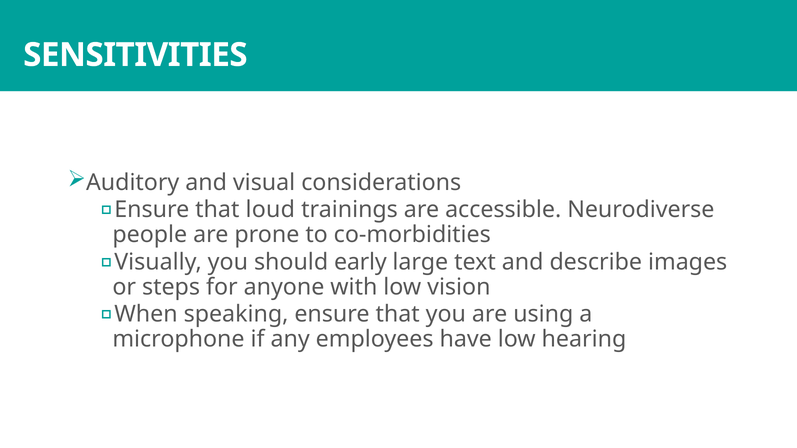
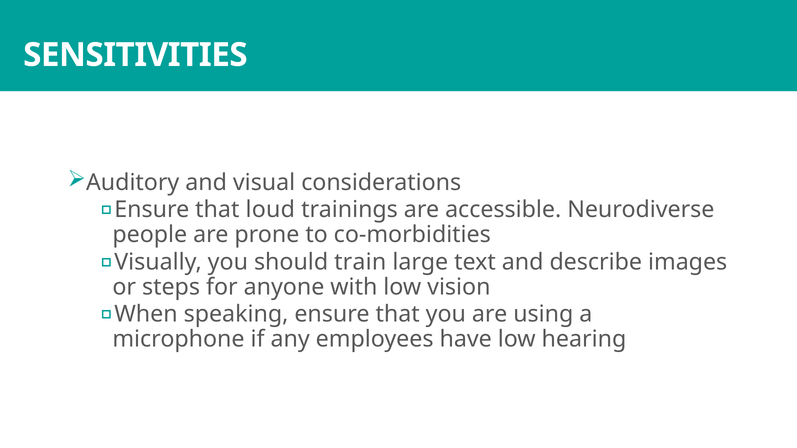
early: early -> train
